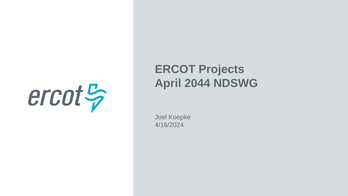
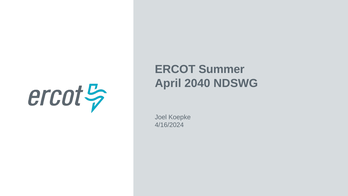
Projects: Projects -> Summer
2044: 2044 -> 2040
